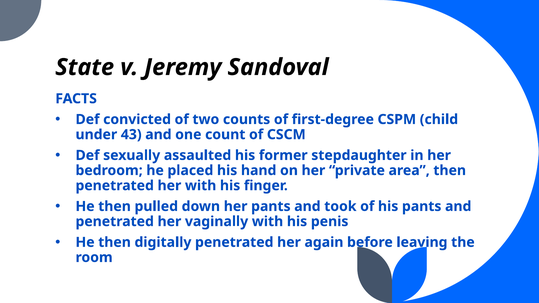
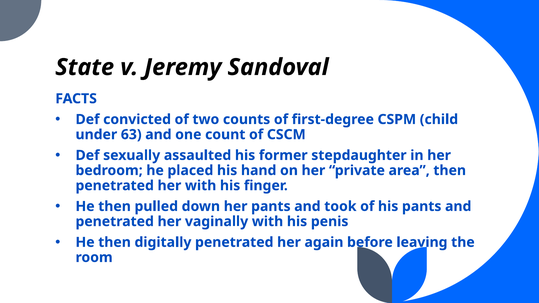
43: 43 -> 63
